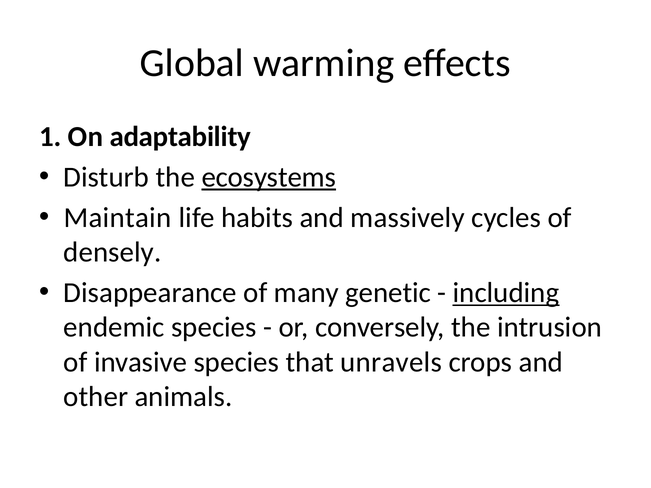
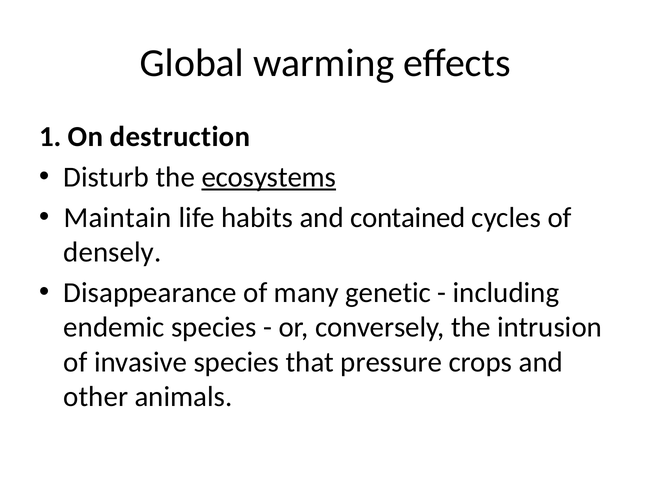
adaptability: adaptability -> destruction
massively: massively -> contained
including underline: present -> none
unravels: unravels -> pressure
